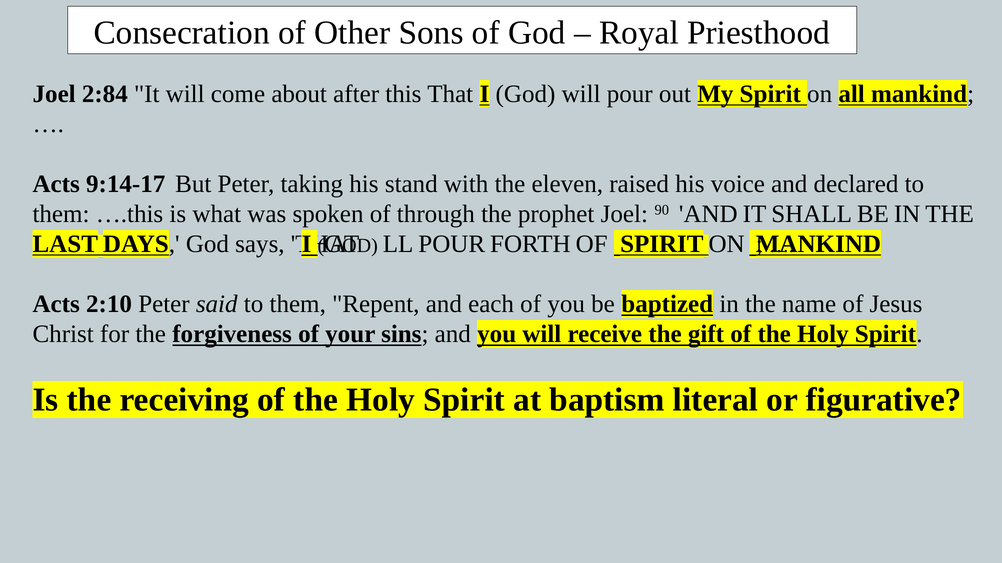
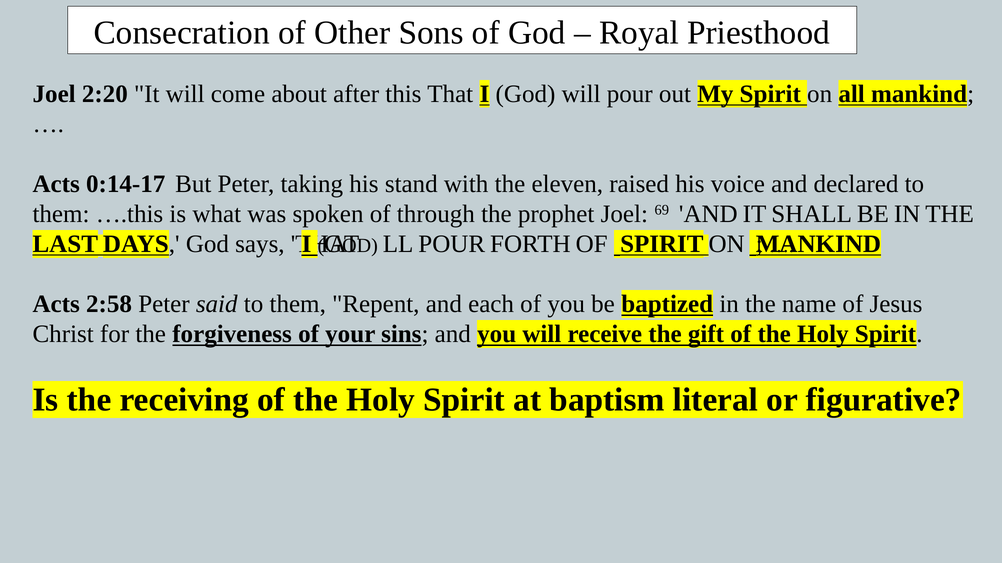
2:84: 2:84 -> 2:20
9:14-17: 9:14-17 -> 0:14-17
90: 90 -> 69
2:10: 2:10 -> 2:58
